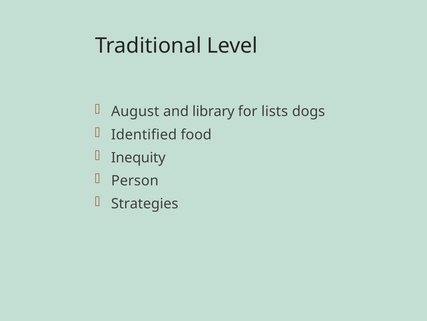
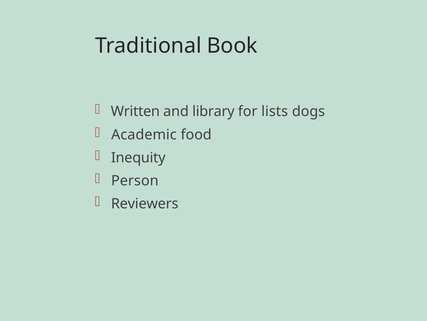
Level: Level -> Book
August: August -> Written
Identified: Identified -> Academic
Strategies: Strategies -> Reviewers
